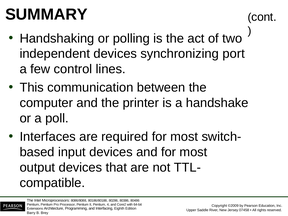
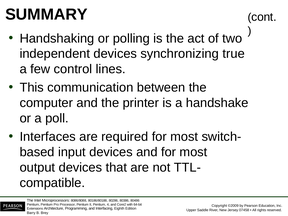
port: port -> true
